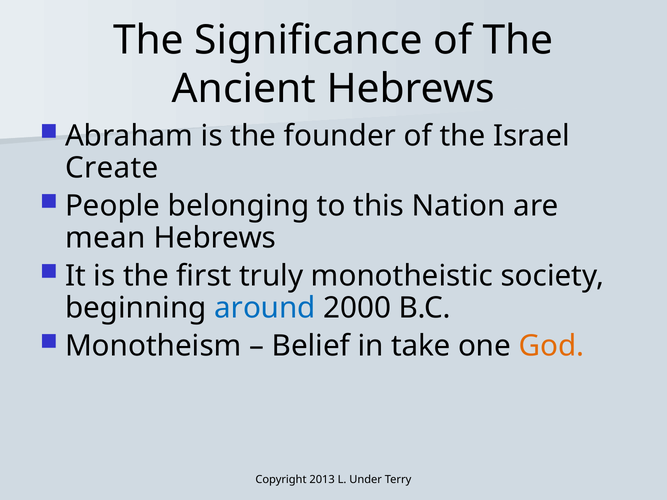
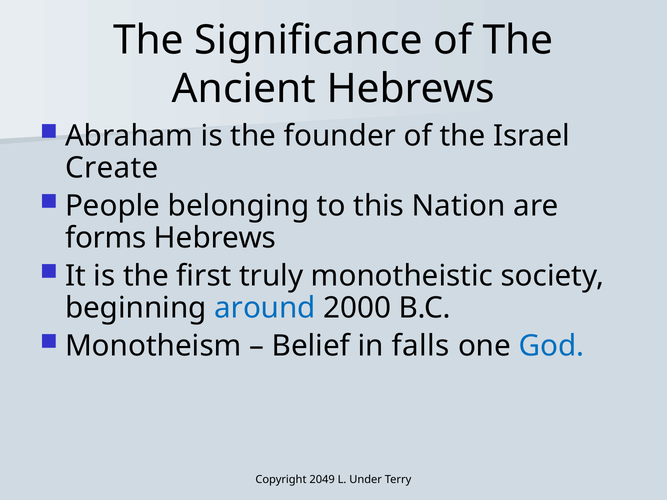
mean: mean -> forms
take: take -> falls
God colour: orange -> blue
2013: 2013 -> 2049
